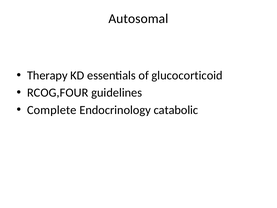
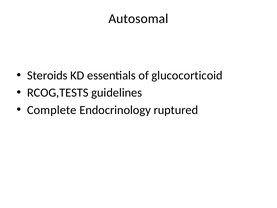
Therapy: Therapy -> Steroids
RCOG,FOUR: RCOG,FOUR -> RCOG,TESTS
catabolic: catabolic -> ruptured
